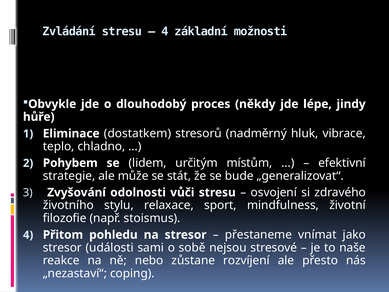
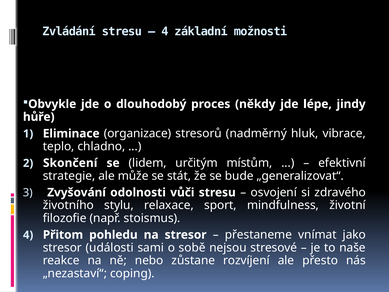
dostatkem: dostatkem -> organizace
Pohybem: Pohybem -> Skončení
